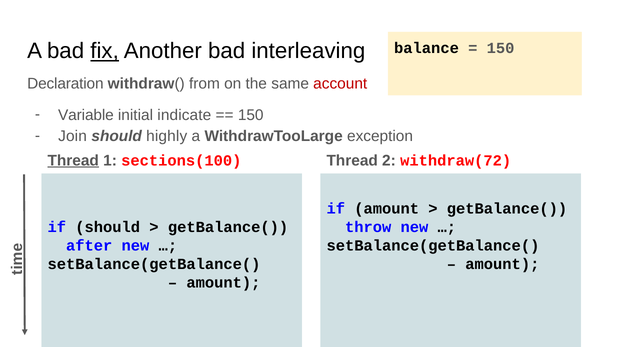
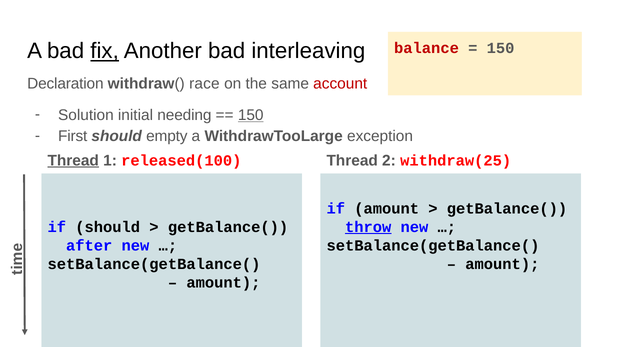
balance colour: black -> red
from: from -> race
Variable: Variable -> Solution
indicate: indicate -> needing
150 at (251, 115) underline: none -> present
Join: Join -> First
highly: highly -> empty
sections(100: sections(100 -> released(100
withdraw(72: withdraw(72 -> withdraw(25
throw underline: none -> present
